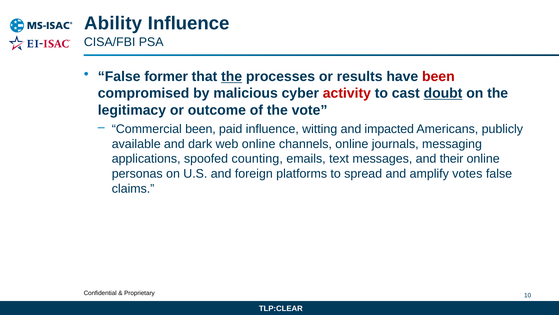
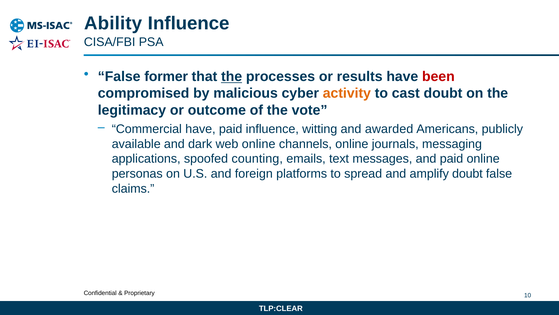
activity colour: red -> orange
doubt at (443, 93) underline: present -> none
Commercial been: been -> have
impacted: impacted -> awarded
and their: their -> paid
amplify votes: votes -> doubt
